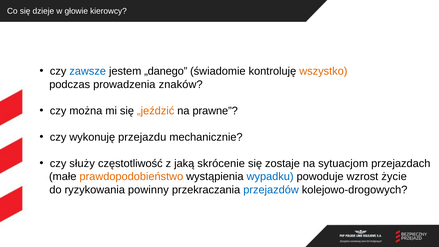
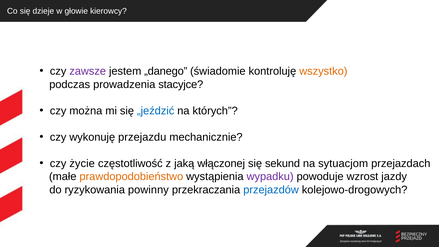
zawsze colour: blue -> purple
znaków: znaków -> stacyjce
„jeździć colour: orange -> blue
prawne: prawne -> których
służy: służy -> życie
skrócenie: skrócenie -> włączonej
zostaje: zostaje -> sekund
wypadku colour: blue -> purple
życie: życie -> jazdy
